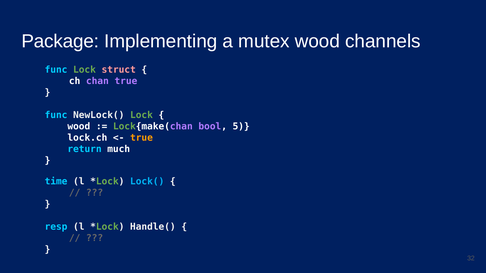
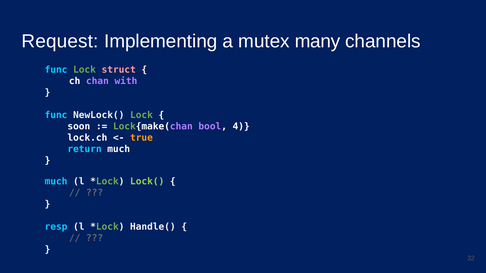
Package: Package -> Request
mutex wood: wood -> many
chan true: true -> with
wood at (79, 127): wood -> soon
5: 5 -> 4
time at (56, 182): time -> much
Lock( colour: light blue -> light green
